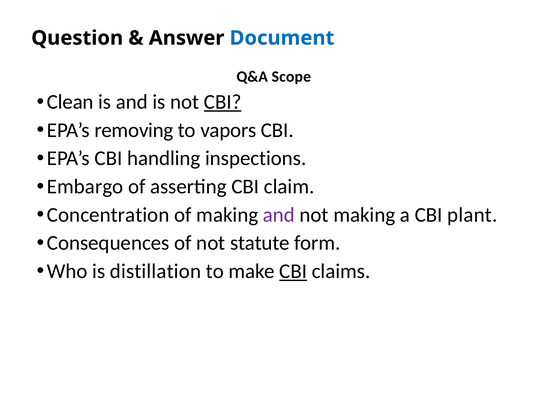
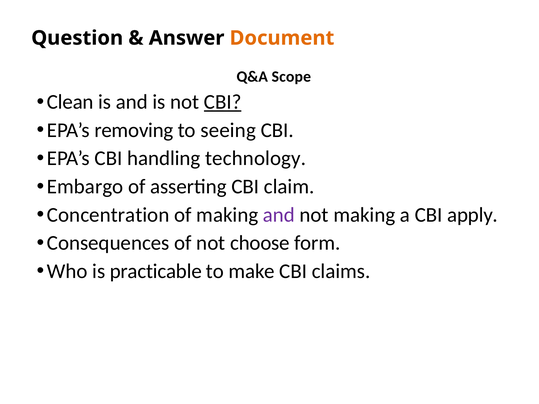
Document colour: blue -> orange
vapors: vapors -> seeing
inspections: inspections -> technology
plant: plant -> apply
statute: statute -> choose
distillation: distillation -> practicable
CBI at (293, 271) underline: present -> none
